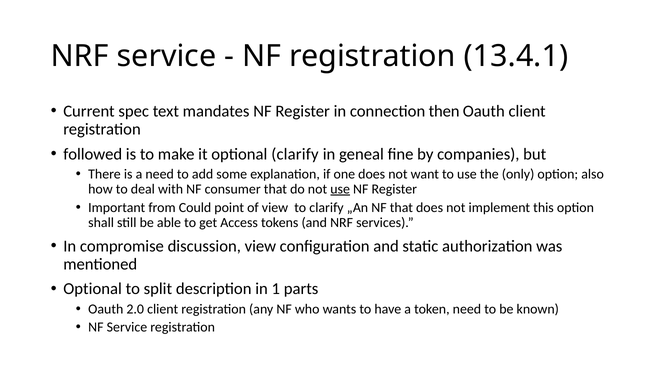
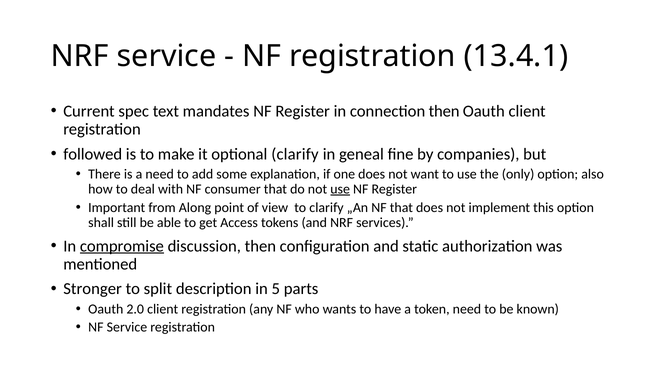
Could: Could -> Along
compromise underline: none -> present
discussion view: view -> then
Optional at (93, 289): Optional -> Stronger
1: 1 -> 5
